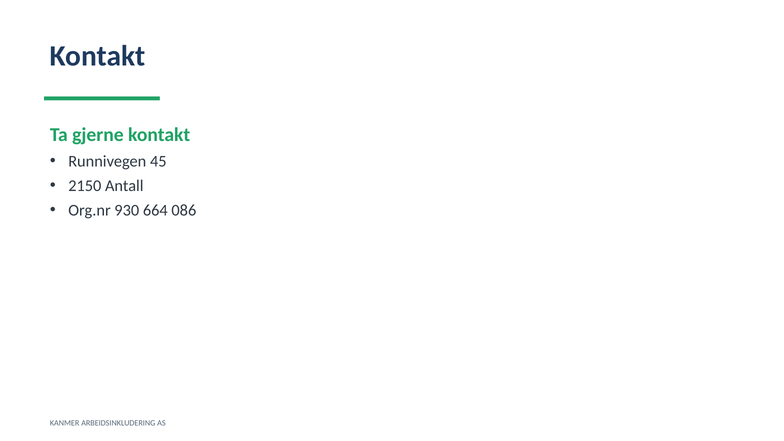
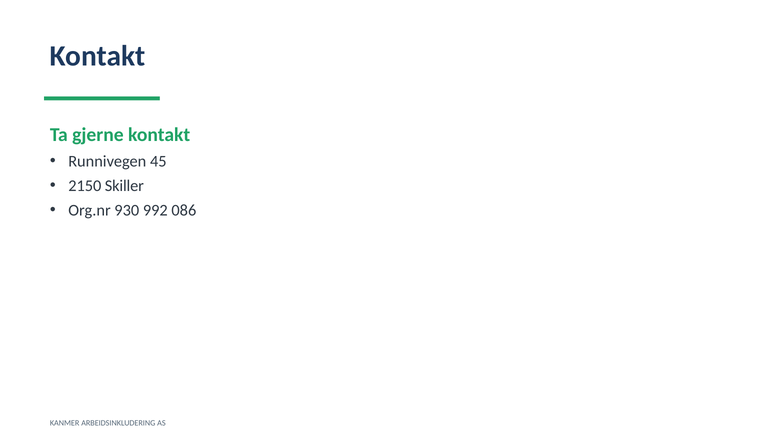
Antall: Antall -> Skiller
664: 664 -> 992
